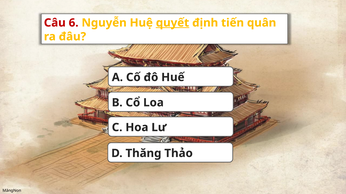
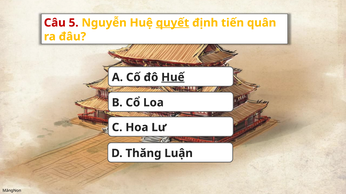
6: 6 -> 5
Huế underline: none -> present
Thảo: Thảo -> Luận
